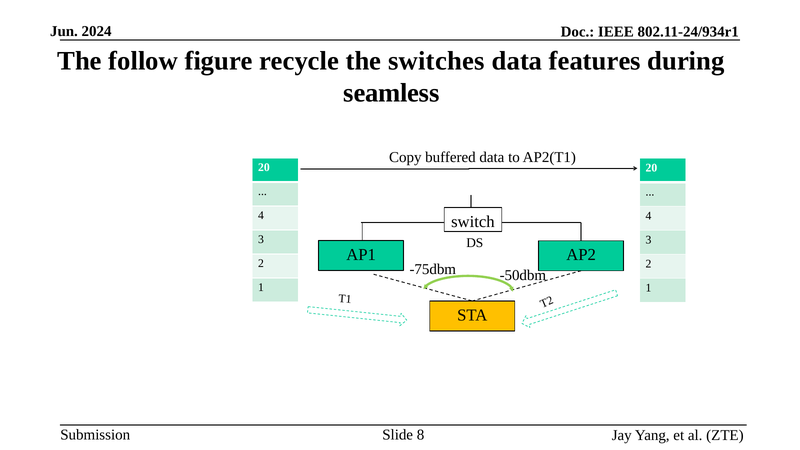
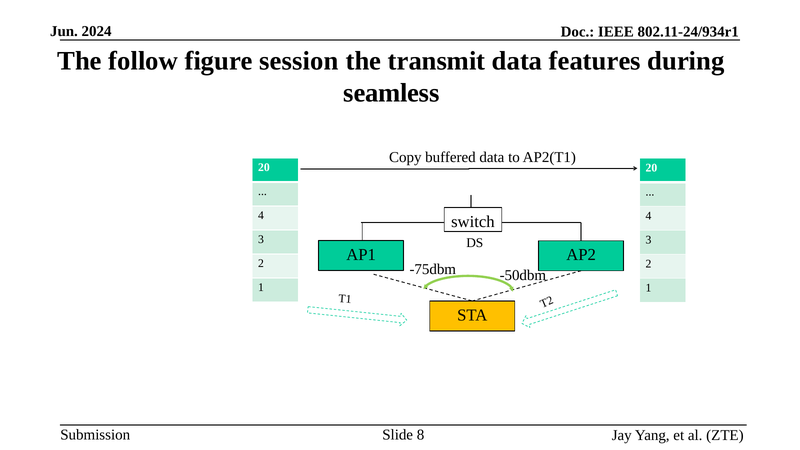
recycle: recycle -> session
switches: switches -> transmit
